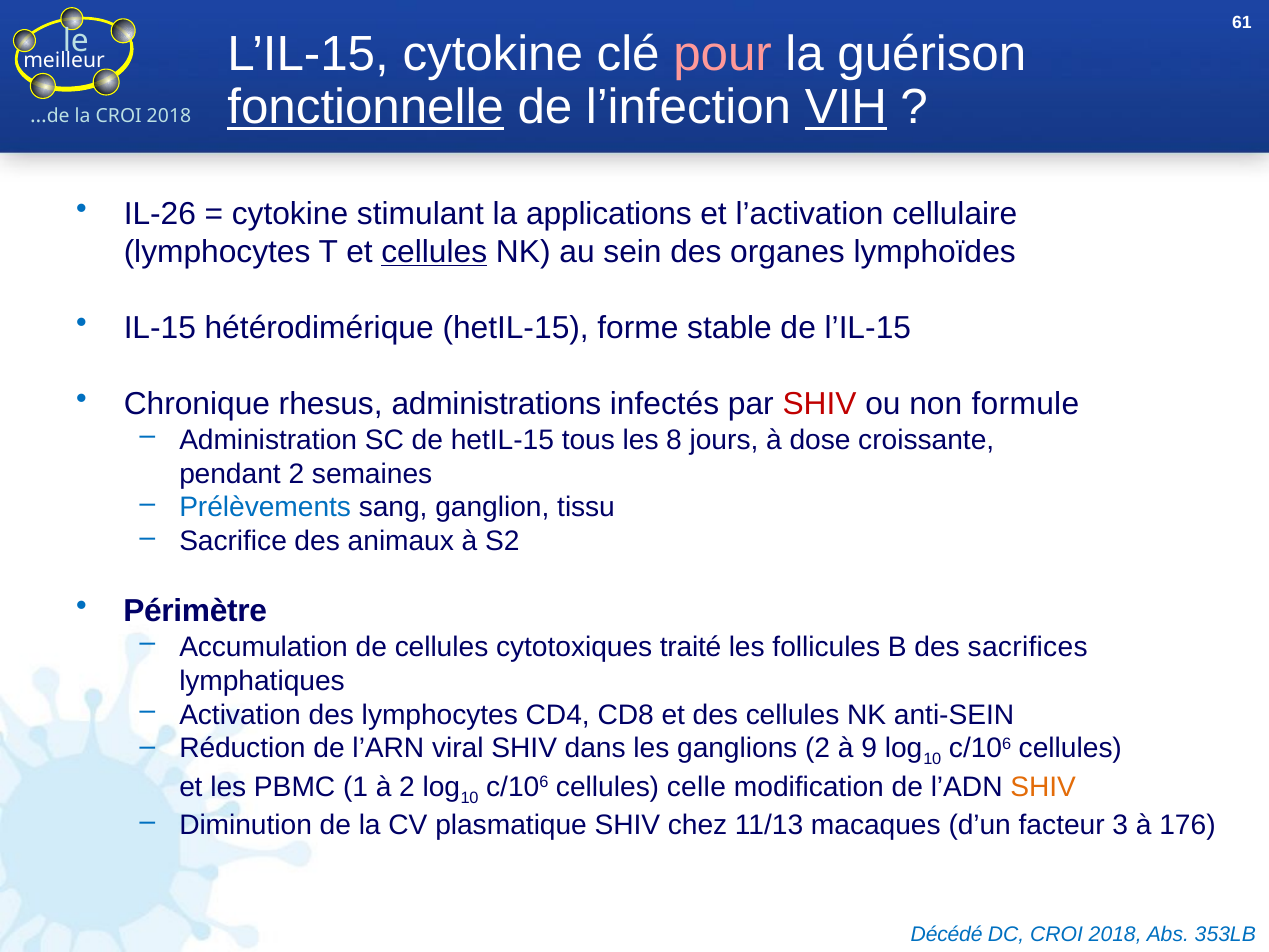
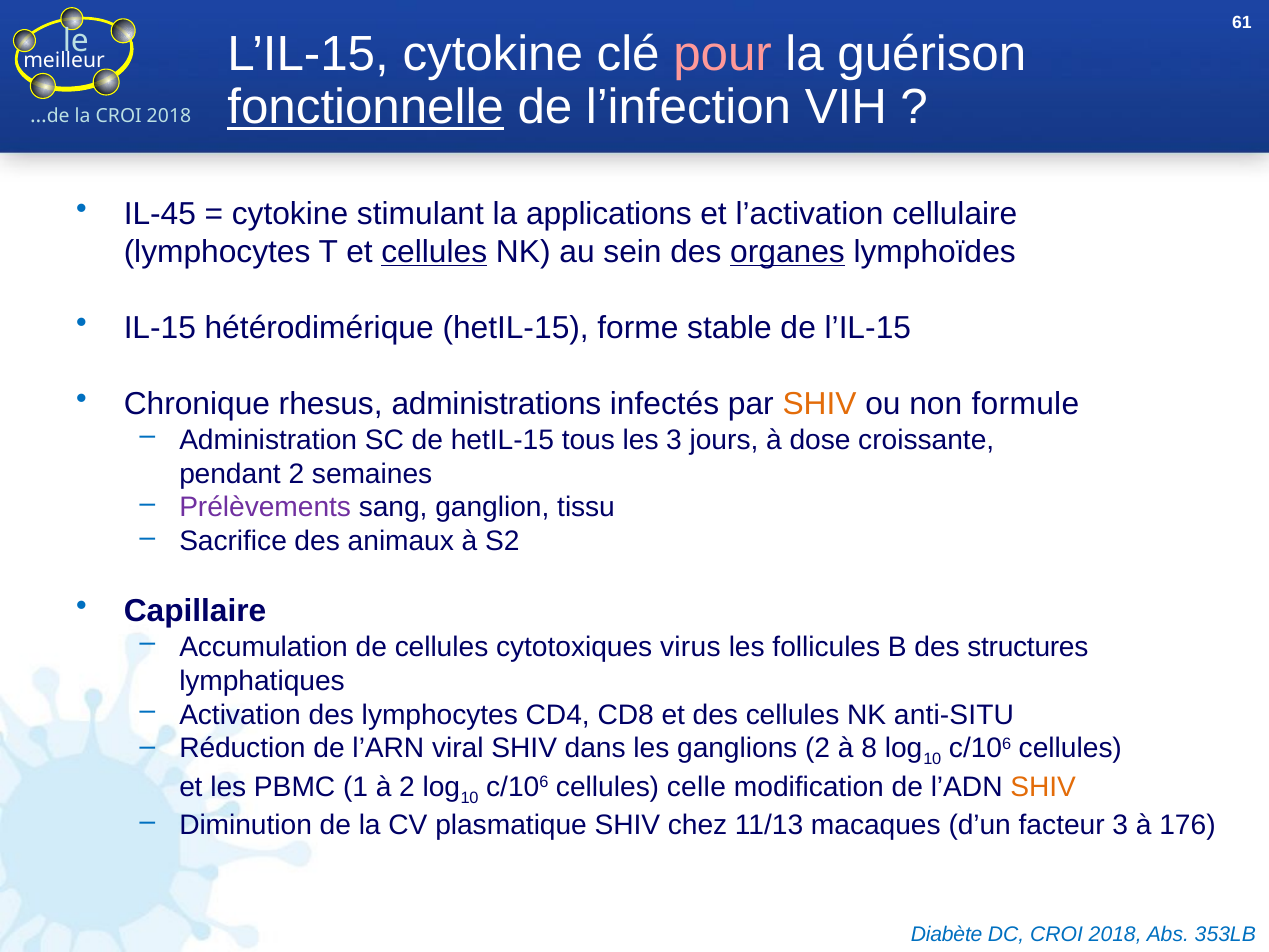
VIH underline: present -> none
IL-26: IL-26 -> IL-45
organes underline: none -> present
SHIV at (819, 404) colour: red -> orange
les 8: 8 -> 3
Prélèvements colour: blue -> purple
Périmètre: Périmètre -> Capillaire
traité: traité -> virus
sacrifices: sacrifices -> structures
anti-SEIN: anti-SEIN -> anti-SITU
9: 9 -> 8
Décédé: Décédé -> Diabète
